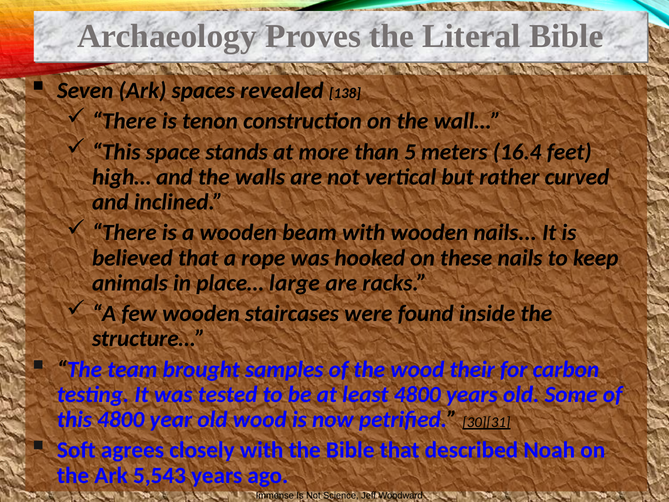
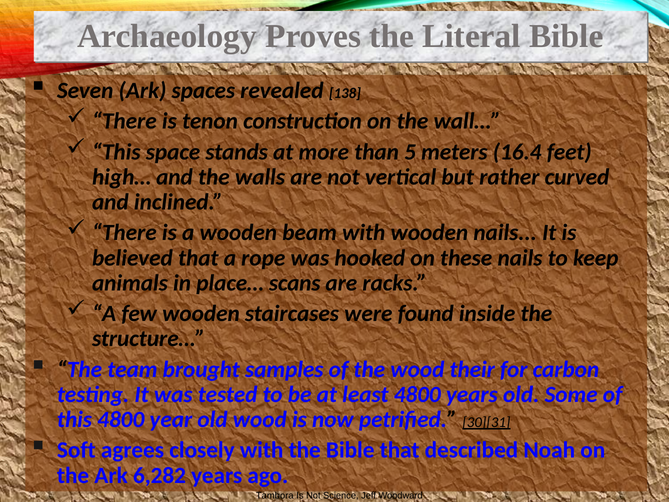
large: large -> scans
5,543: 5,543 -> 6,282
Immense: Immense -> Tambora
